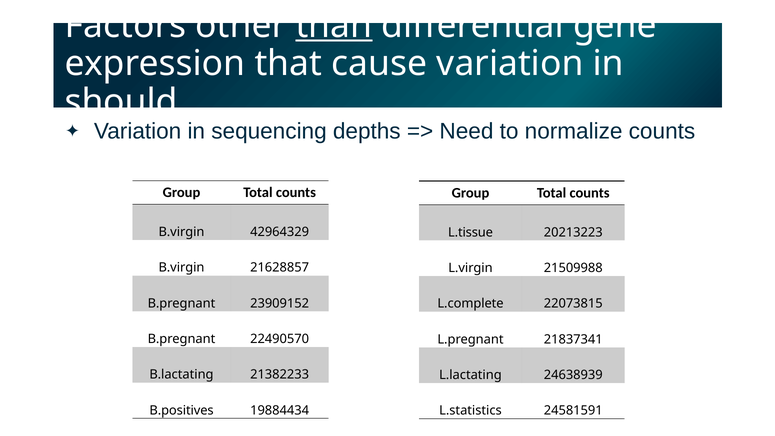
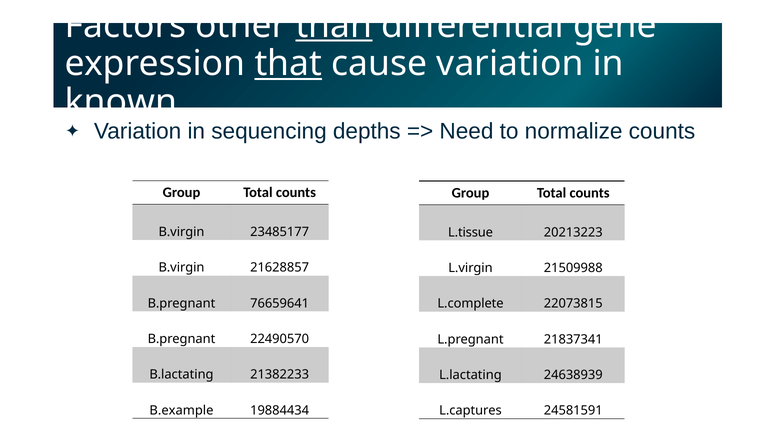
that underline: none -> present
should: should -> known
42964329: 42964329 -> 23485177
23909152: 23909152 -> 76659641
B.positives: B.positives -> B.example
L.statistics: L.statistics -> L.captures
